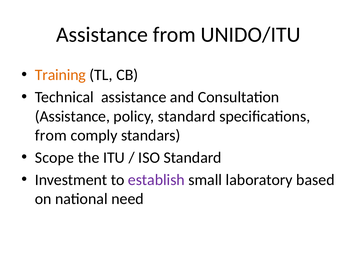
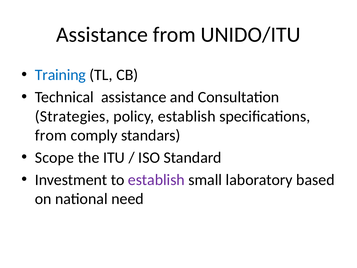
Training colour: orange -> blue
Assistance at (72, 116): Assistance -> Strategies
policy standard: standard -> establish
